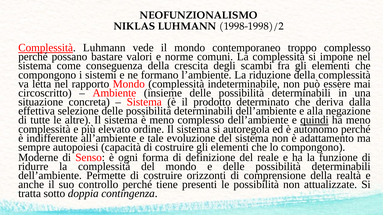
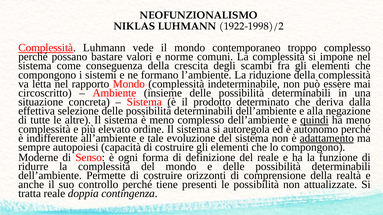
1998-1998)/2: 1998-1998)/2 -> 1922-1998)/2
adattamento underline: none -> present
tratta sotto: sotto -> reale
